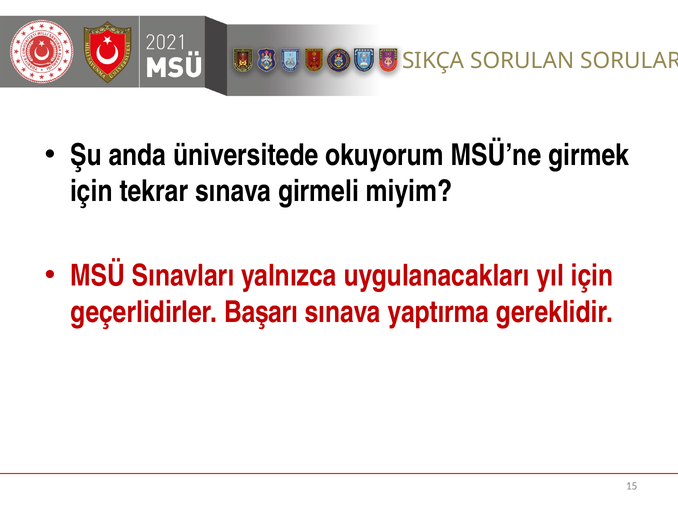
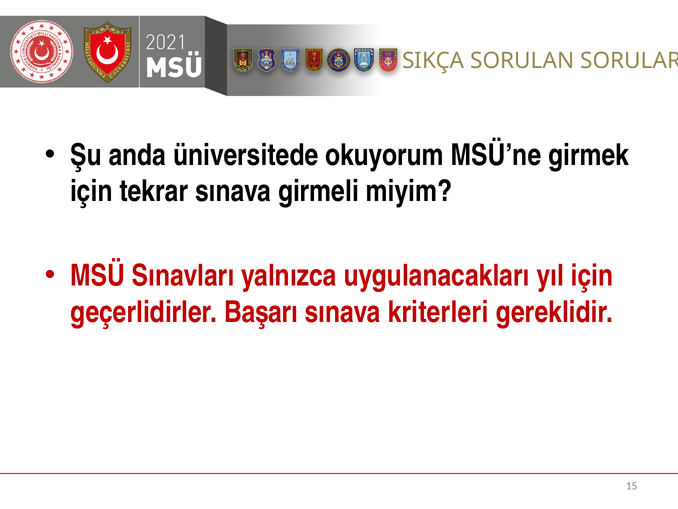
yaptırma: yaptırma -> kriterleri
